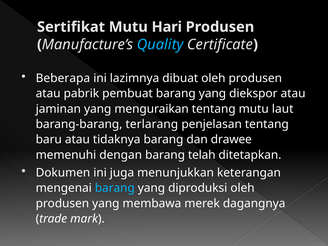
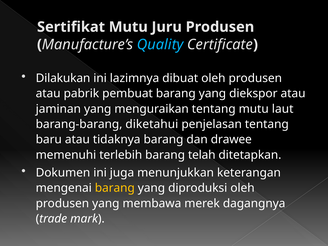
Hari: Hari -> Juru
Beberapa: Beberapa -> Dilakukan
terlarang: terlarang -> diketahui
dengan: dengan -> terlebih
barang at (115, 188) colour: light blue -> yellow
